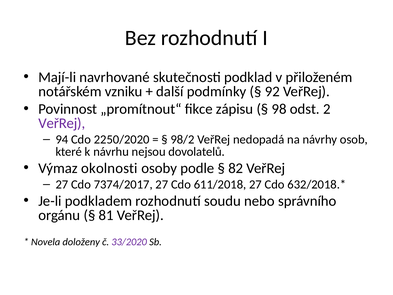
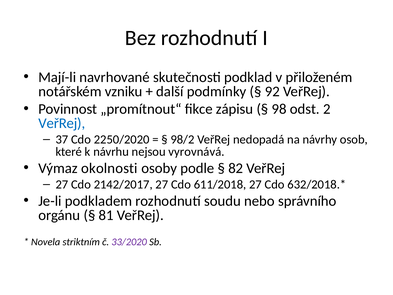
VeřRej at (62, 123) colour: purple -> blue
94: 94 -> 37
dovolatelů: dovolatelů -> vyrovnává
7374/2017: 7374/2017 -> 2142/2017
doloženy: doloženy -> striktním
